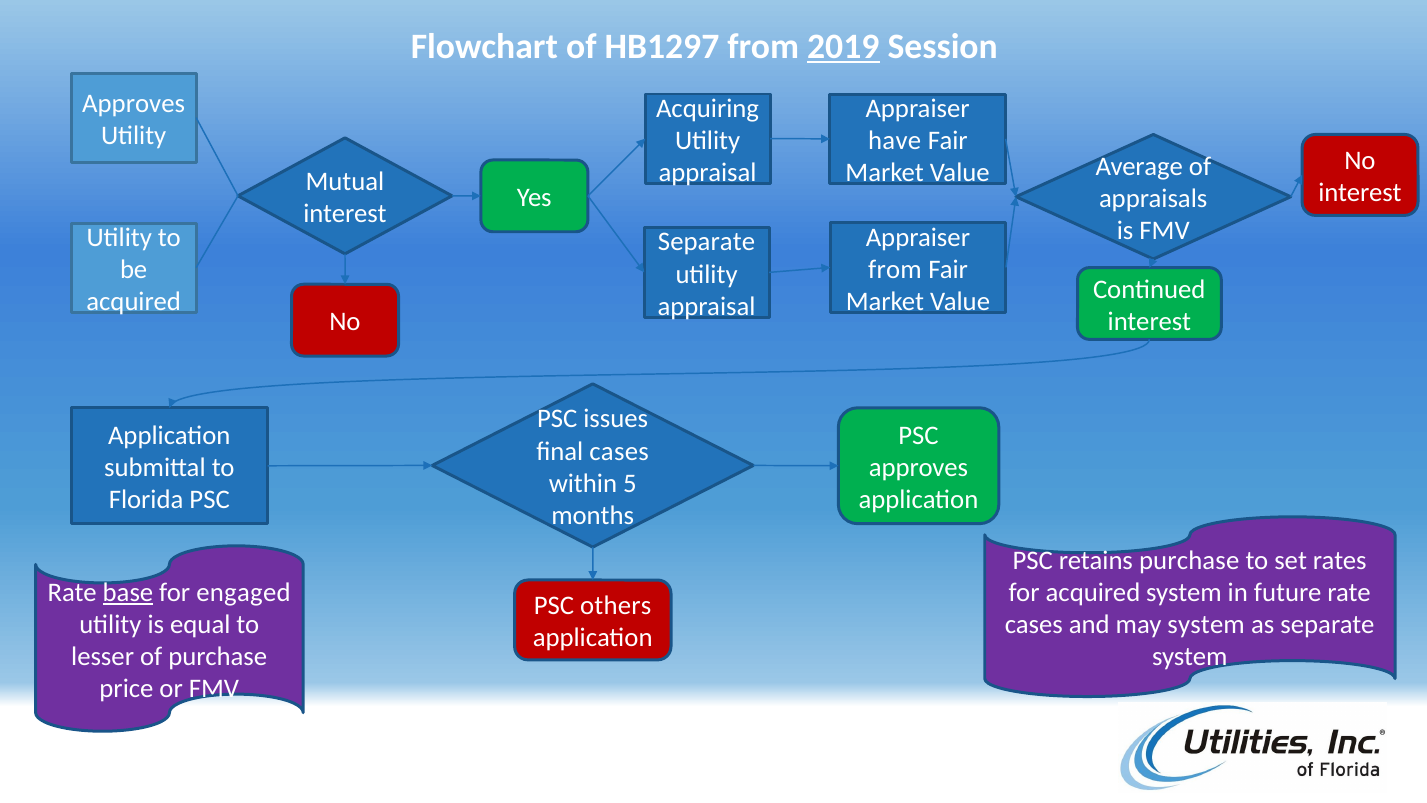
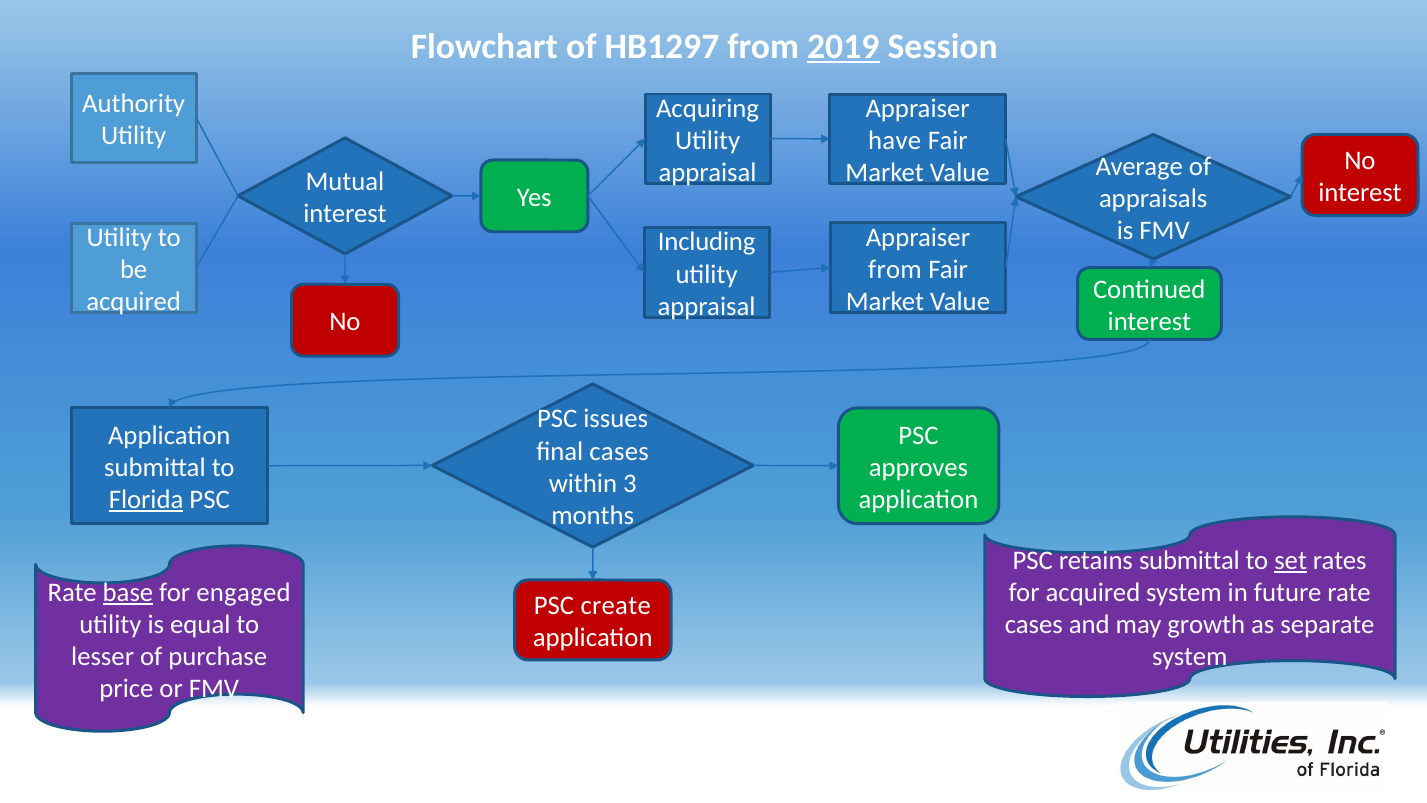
Approves at (134, 103): Approves -> Authority
Separate at (707, 242): Separate -> Including
within 5: 5 -> 3
Florida underline: none -> present
retains purchase: purchase -> submittal
set underline: none -> present
others: others -> create
may system: system -> growth
